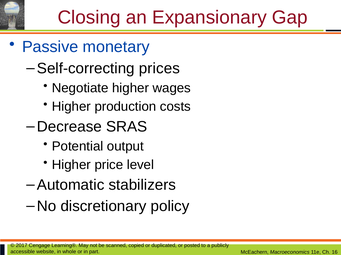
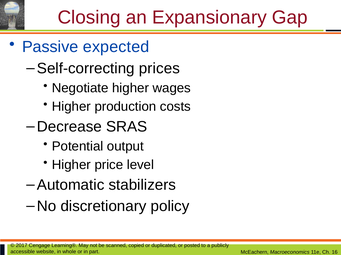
monetary: monetary -> expected
